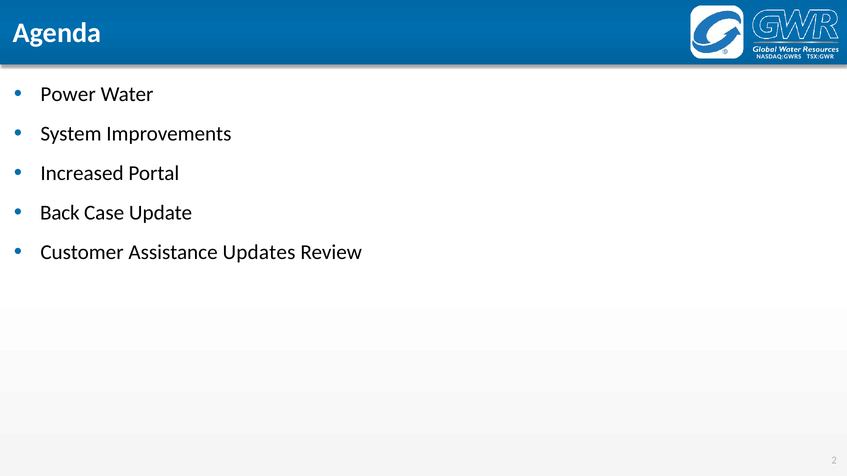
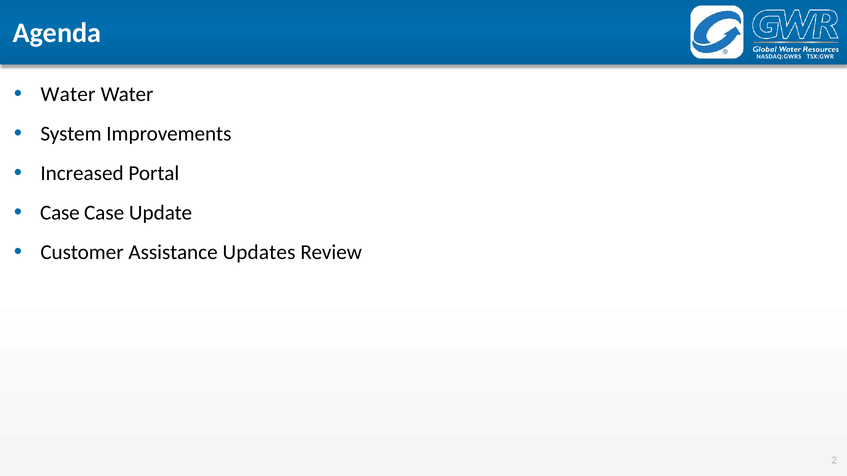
Power at (68, 94): Power -> Water
Back at (60, 213): Back -> Case
